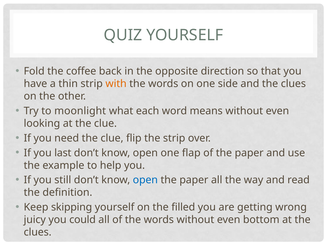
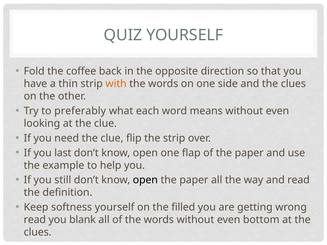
moonlight: moonlight -> preferably
open at (145, 180) colour: blue -> black
skipping: skipping -> softness
juicy at (35, 220): juicy -> read
could: could -> blank
